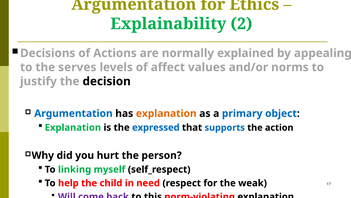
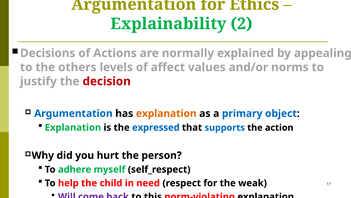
serves: serves -> others
decision colour: black -> red
linking: linking -> adhere
